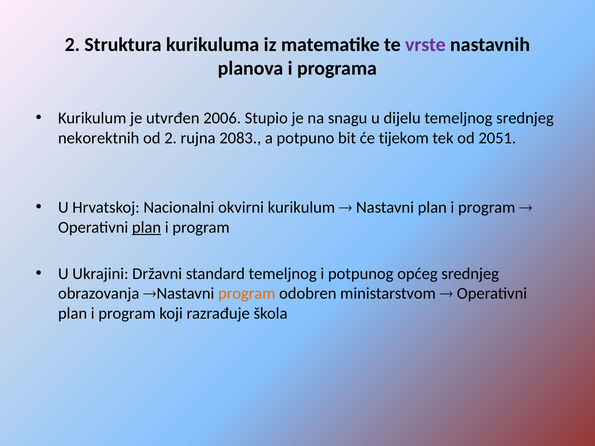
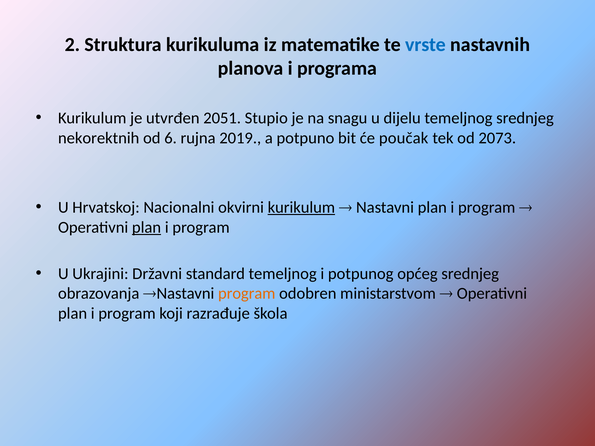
vrste colour: purple -> blue
2006: 2006 -> 2051
od 2: 2 -> 6
2083: 2083 -> 2019
tijekom: tijekom -> poučak
2051: 2051 -> 2073
kurikulum at (301, 208) underline: none -> present
